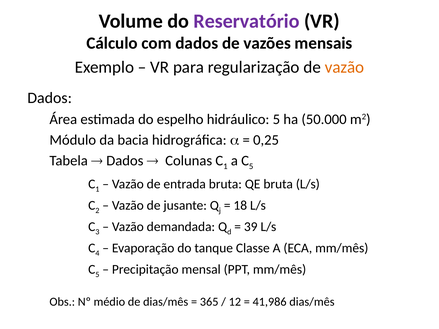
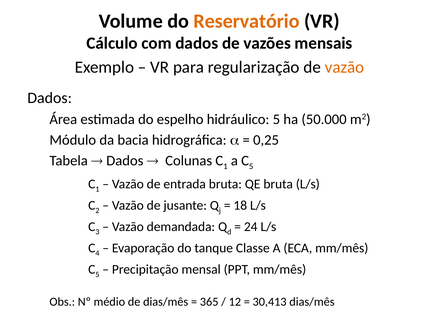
Reservatório colour: purple -> orange
39: 39 -> 24
41,986: 41,986 -> 30,413
